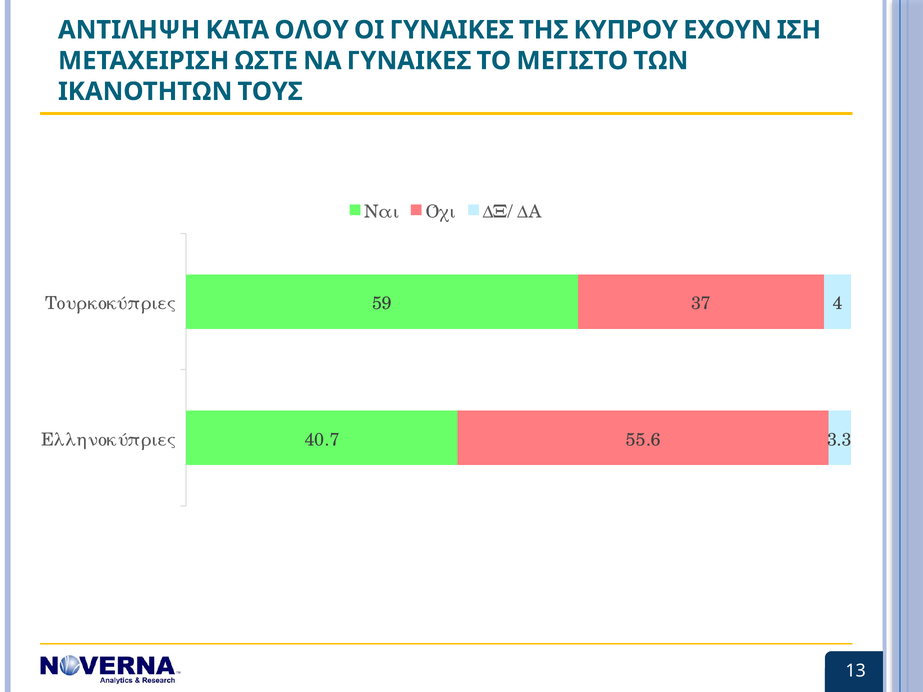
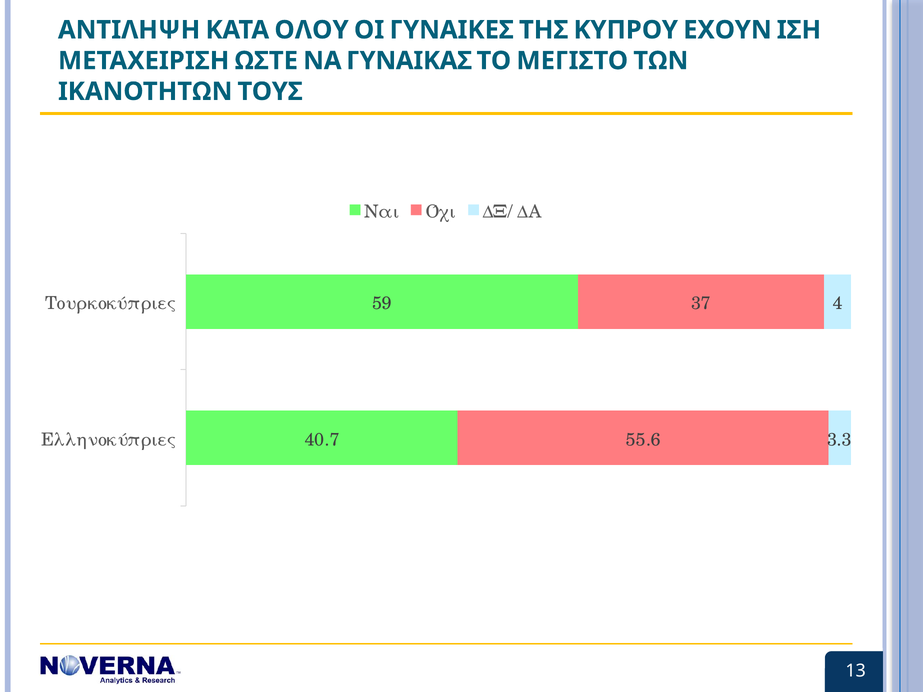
ΝΑ ΓΥΝΑΙΚΕΣ: ΓΥΝΑΙΚΕΣ -> ΓΥΝΑΙΚΑΣ
